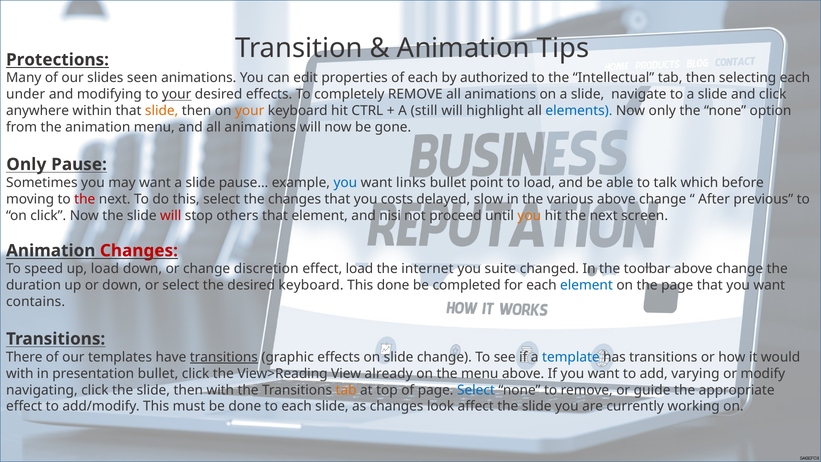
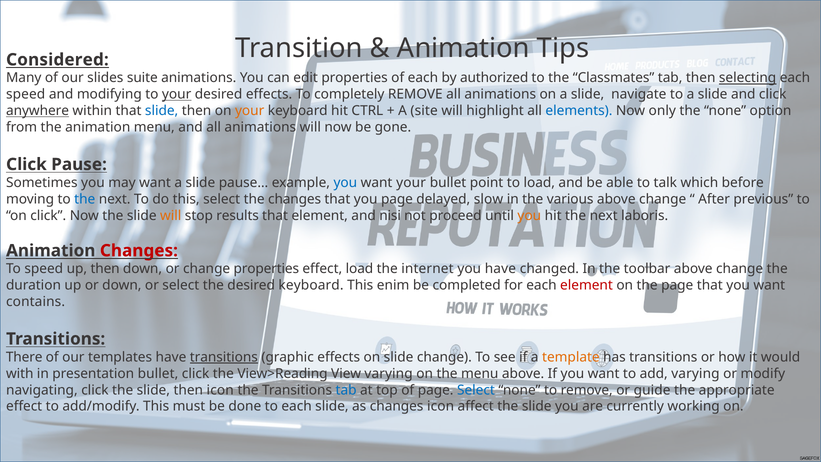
Protections: Protections -> Considered
seen: seen -> suite
Intellectual: Intellectual -> Classmates
selecting underline: none -> present
under at (26, 94): under -> speed
anywhere underline: none -> present
slide at (162, 111) colour: orange -> blue
still: still -> site
Only at (26, 164): Only -> Click
want links: links -> your
the at (85, 199) colour: red -> blue
you costs: costs -> page
will at (171, 215) colour: red -> orange
others: others -> results
screen: screen -> laboris
up load: load -> then
change discretion: discretion -> properties
you suite: suite -> have
This done: done -> enim
element at (586, 285) colour: blue -> red
template colour: blue -> orange
View already: already -> varying
then with: with -> icon
tab at (346, 390) colour: orange -> blue
changes look: look -> icon
